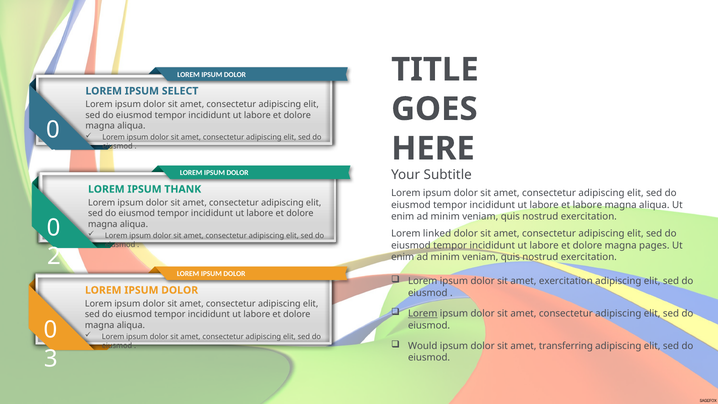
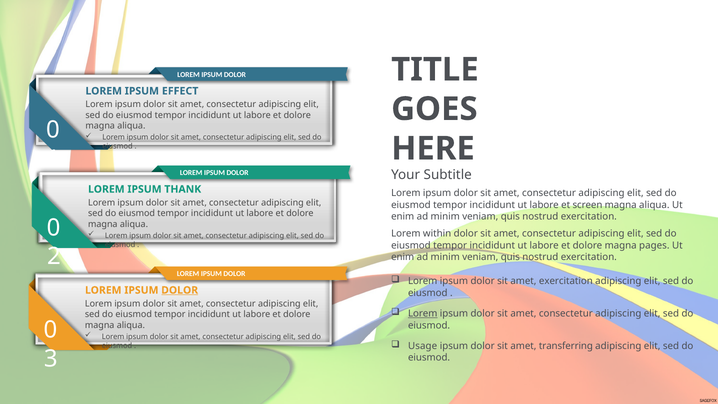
SELECT: SELECT -> EFFECT
et labore: labore -> screen
linked: linked -> within
DOLOR at (180, 290) underline: none -> present
Would: Would -> Usage
